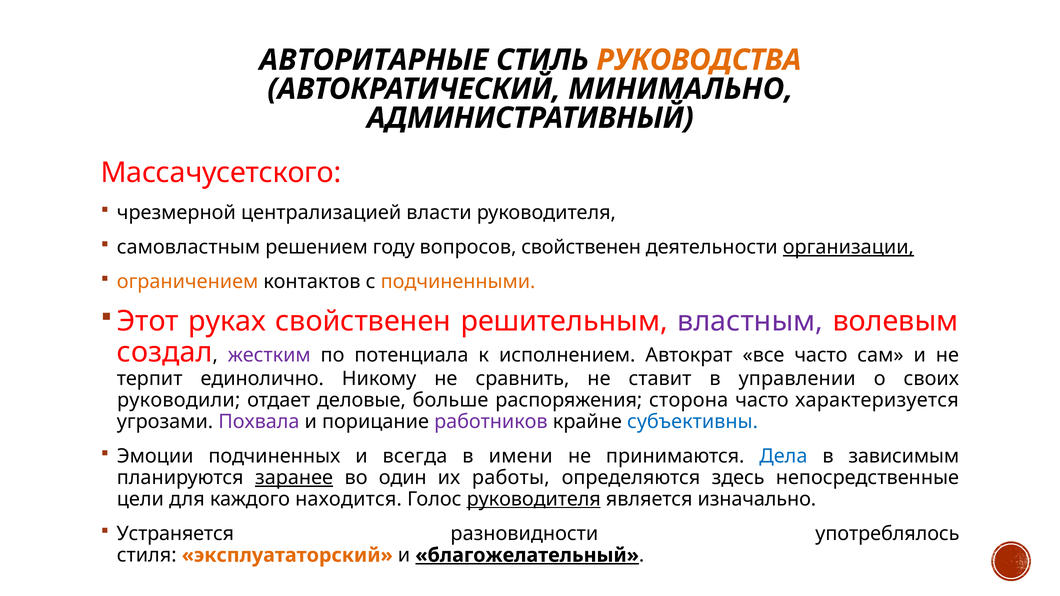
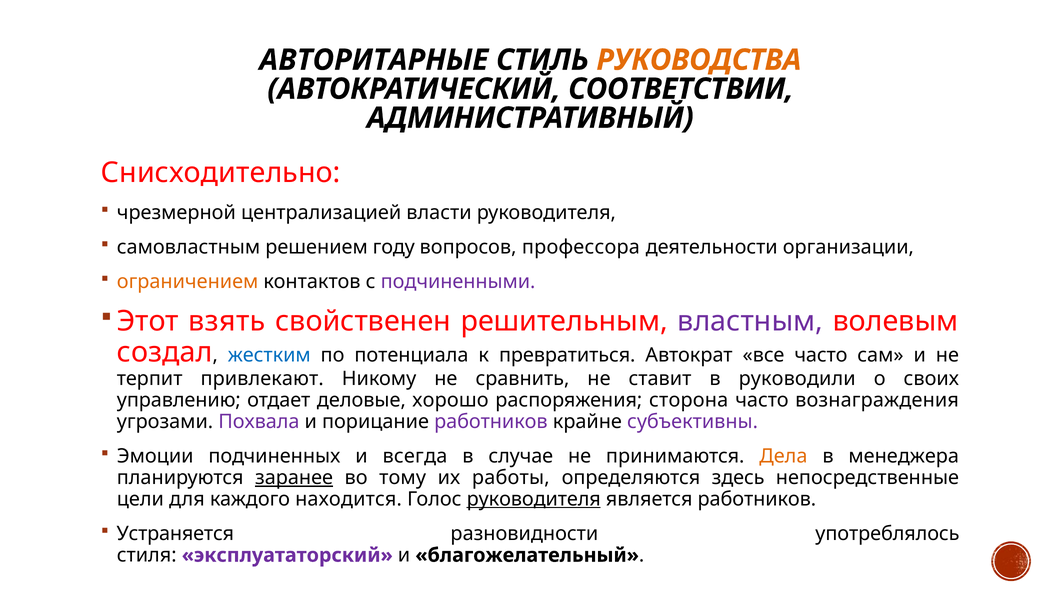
МИНИМАЛЬНО: МИНИМАЛЬНО -> СООТВЕТСТВИИ
Массачусетского: Массачусетского -> Снисходительно
вопросов свойственен: свойственен -> профессора
организации underline: present -> none
подчиненными colour: orange -> purple
руках: руках -> взять
жестким colour: purple -> blue
исполнением: исполнением -> превратиться
единолично: единолично -> привлекают
управлении: управлении -> руководили
руководили: руководили -> управлению
больше: больше -> хорошо
характеризуется: характеризуется -> вознаграждения
субъективны colour: blue -> purple
имени: имени -> случае
Дела colour: blue -> orange
зависимым: зависимым -> менеджера
один: один -> тому
является изначально: изначально -> работников
эксплуататорский colour: orange -> purple
благожелательный underline: present -> none
